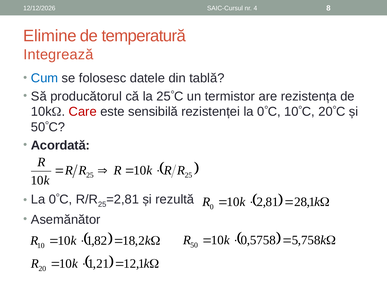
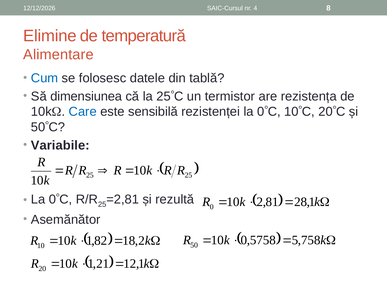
Integrează: Integrează -> Alimentare
producătorul: producătorul -> dimensiunea
Care colour: red -> blue
Acordată: Acordată -> Variabile
